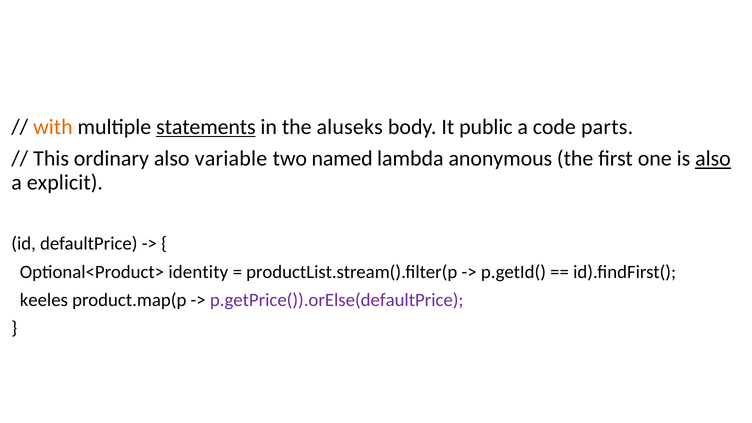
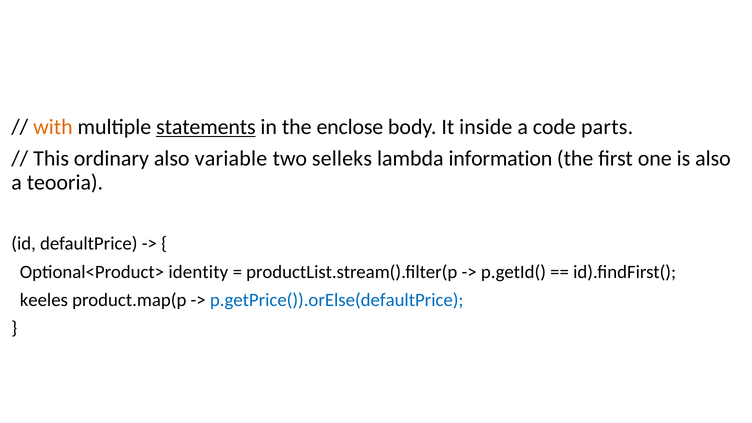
aluseks: aluseks -> enclose
public: public -> inside
named: named -> selleks
anonymous: anonymous -> information
also at (713, 159) underline: present -> none
explicit: explicit -> teooria
p.getPrice()).orElse(defaultPrice colour: purple -> blue
